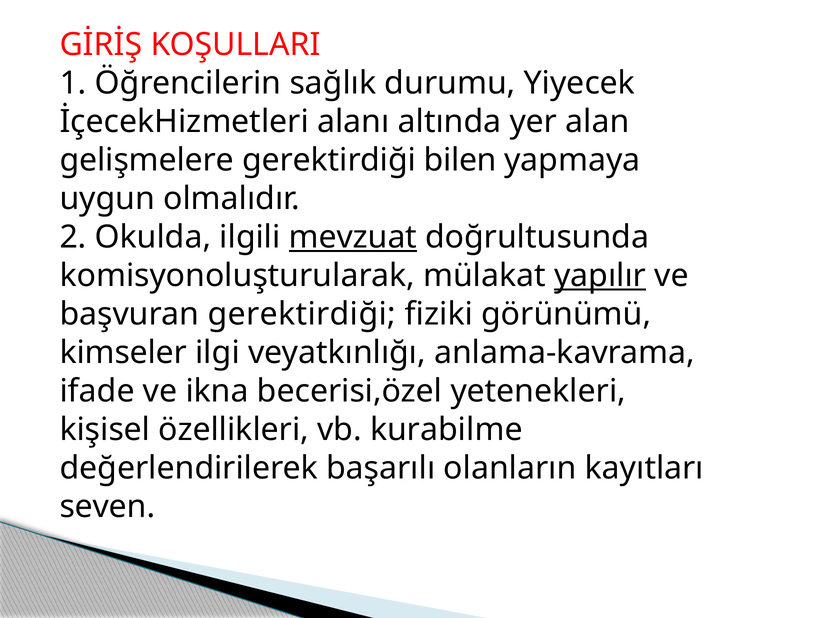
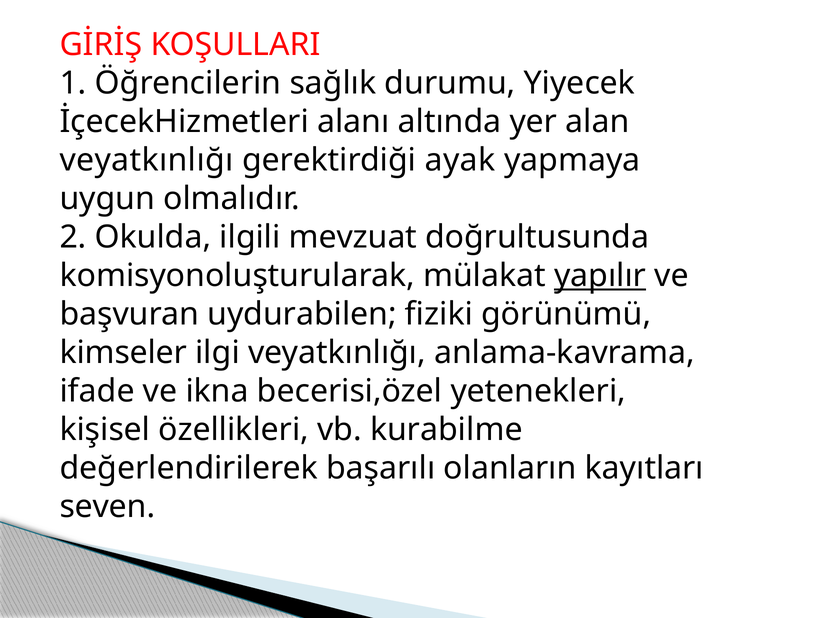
gelişmelere at (147, 160): gelişmelere -> veyatkınlığı
bilen: bilen -> ayak
mevzuat underline: present -> none
başvuran gerektirdiği: gerektirdiği -> uydurabilen
